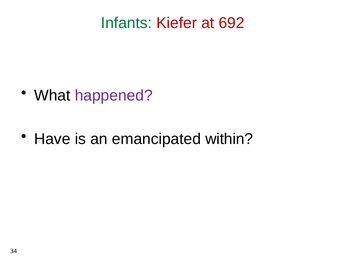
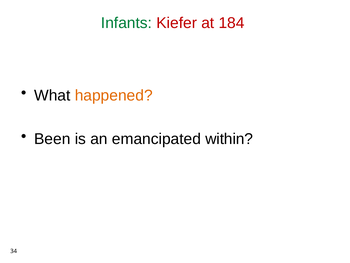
692: 692 -> 184
happened colour: purple -> orange
Have: Have -> Been
